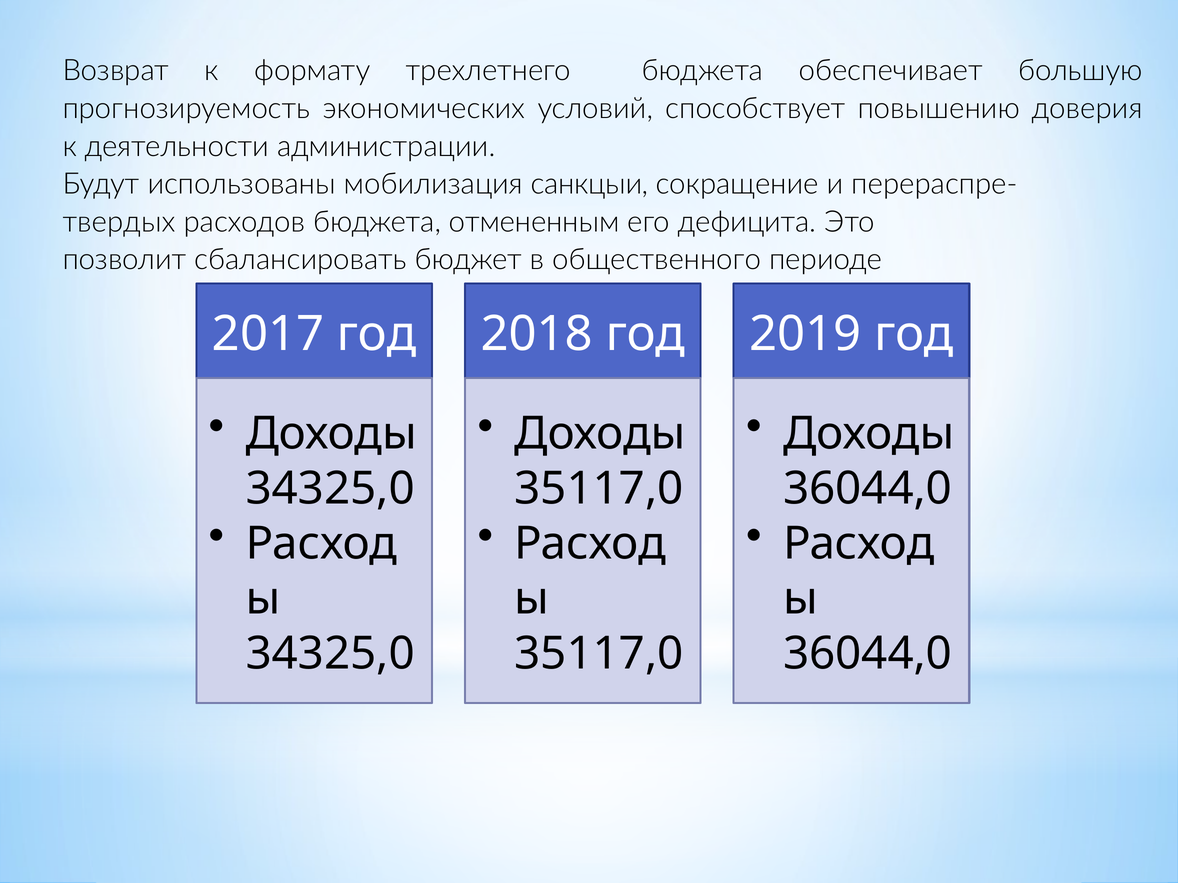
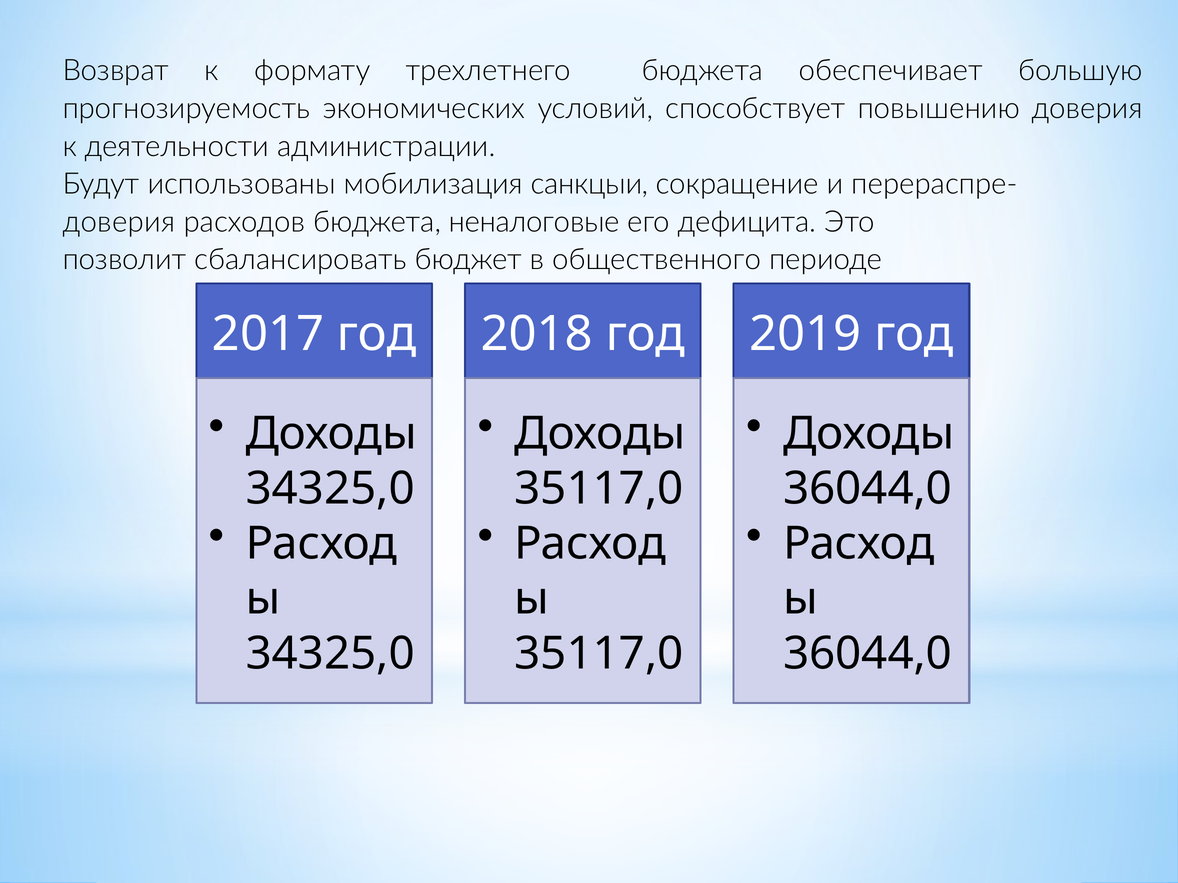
твердых at (119, 222): твердых -> доверия
отмененным: отмененным -> неналоговые
